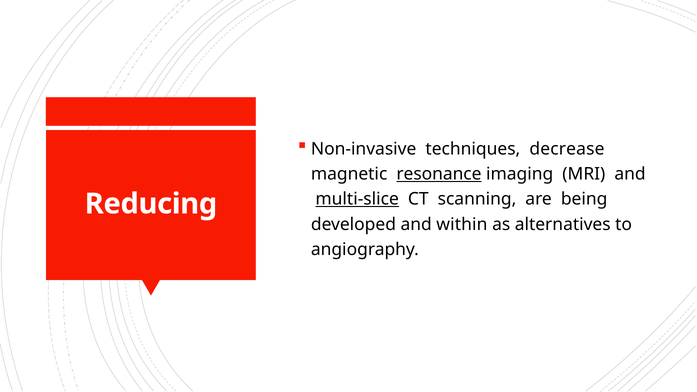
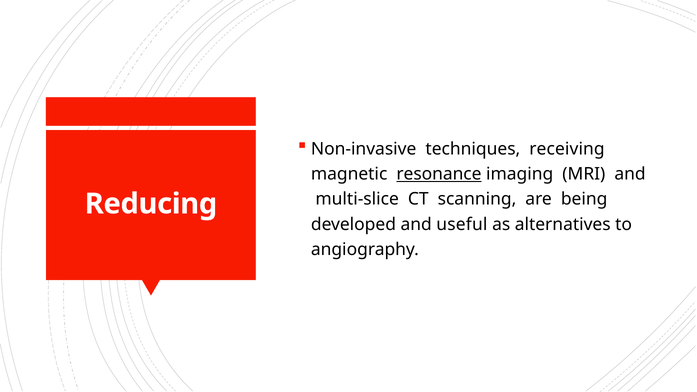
decrease: decrease -> receiving
multi-slice underline: present -> none
within: within -> useful
